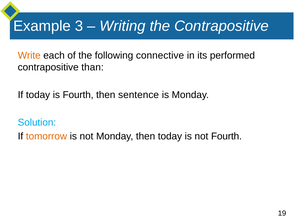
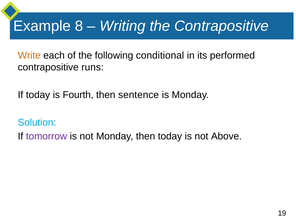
3: 3 -> 8
connective: connective -> conditional
than: than -> runs
tomorrow colour: orange -> purple
not Fourth: Fourth -> Above
